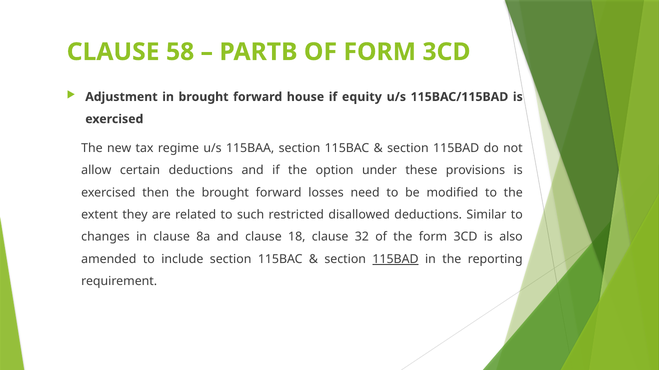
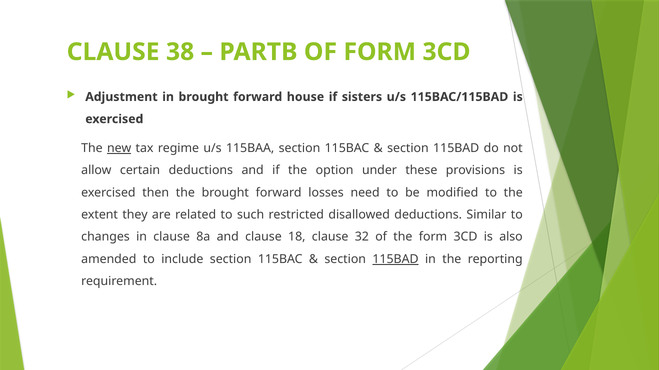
58: 58 -> 38
equity: equity -> sisters
new underline: none -> present
